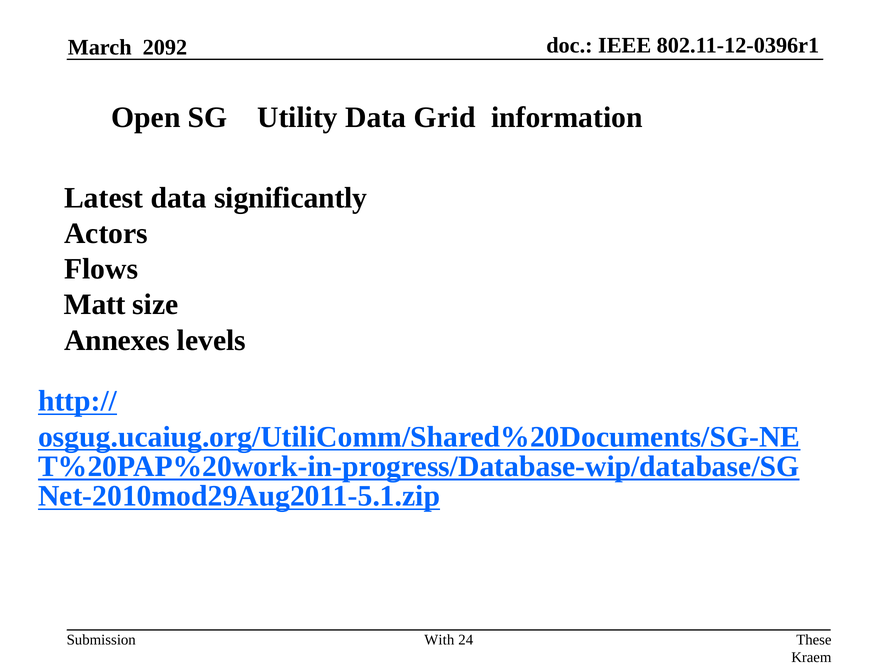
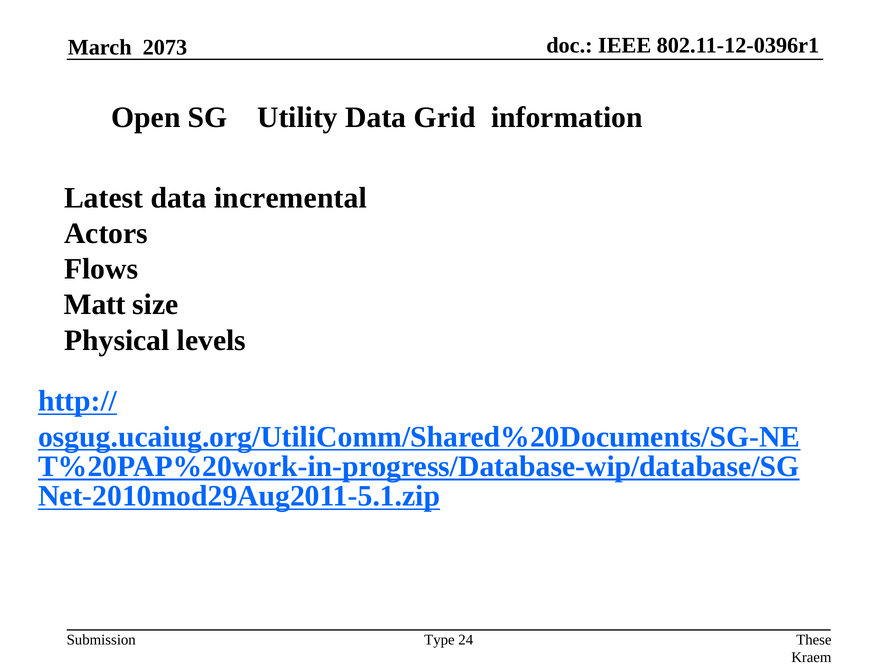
2092: 2092 -> 2073
significantly: significantly -> incremental
Annexes: Annexes -> Physical
With: With -> Type
